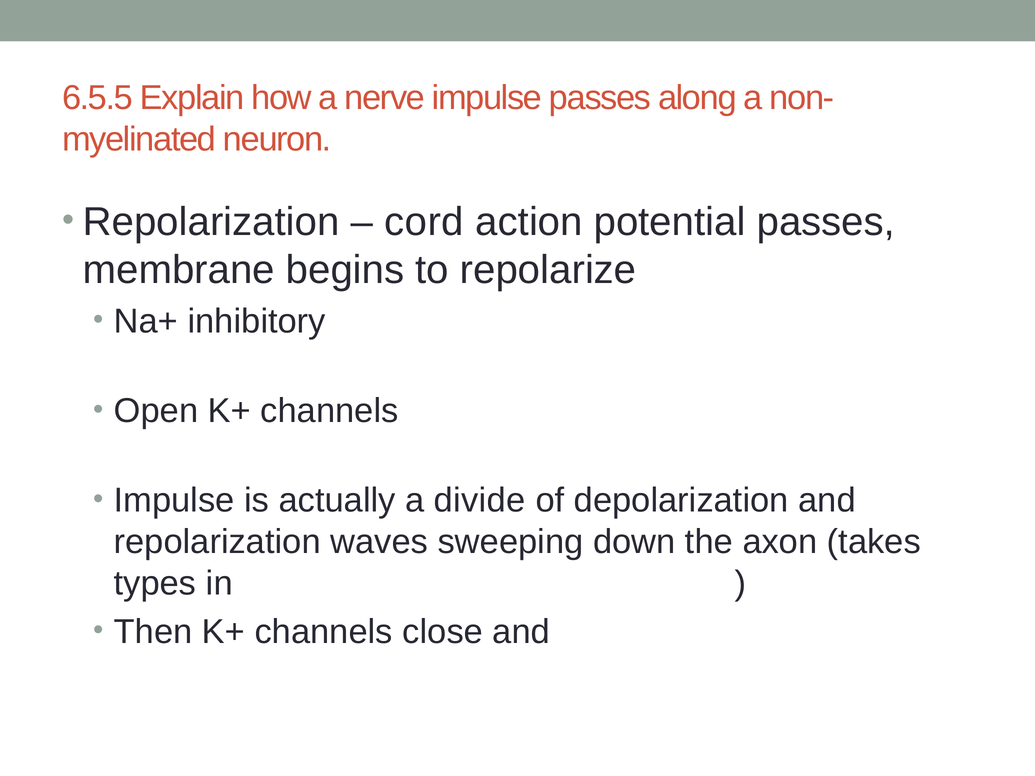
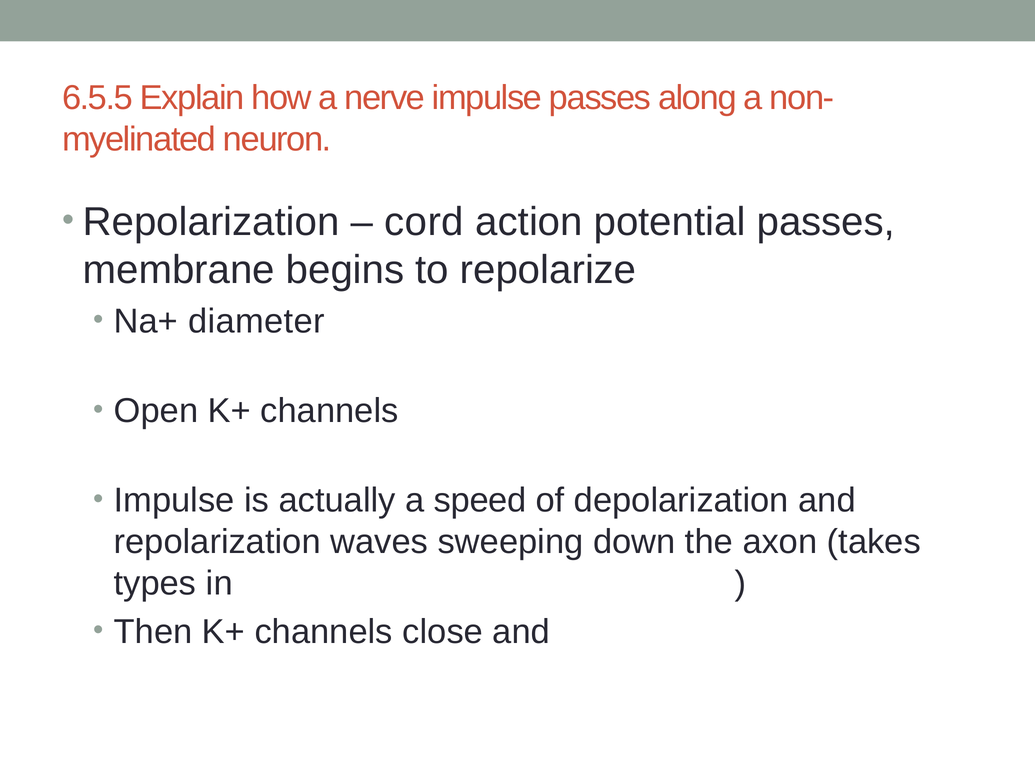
inhibitory: inhibitory -> diameter
divide: divide -> speed
